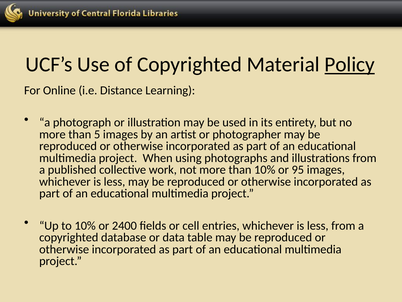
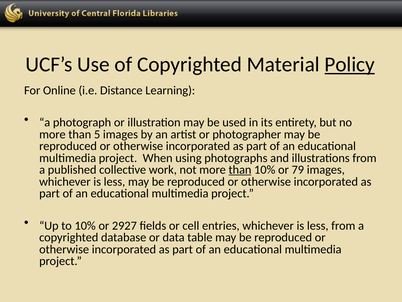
than at (240, 170) underline: none -> present
95: 95 -> 79
2400: 2400 -> 2927
